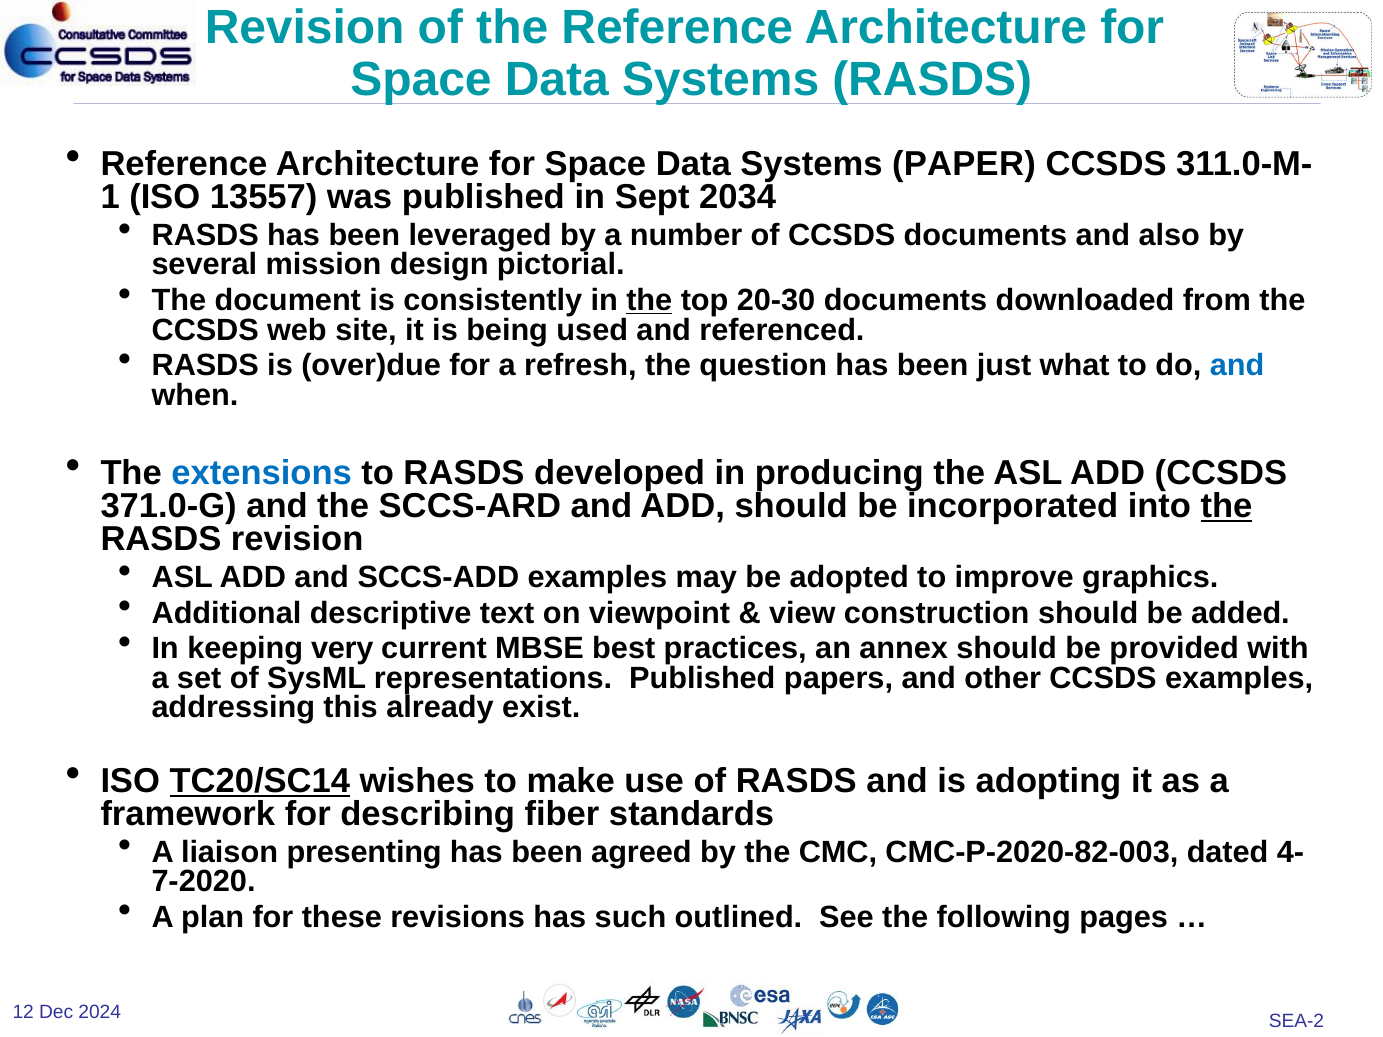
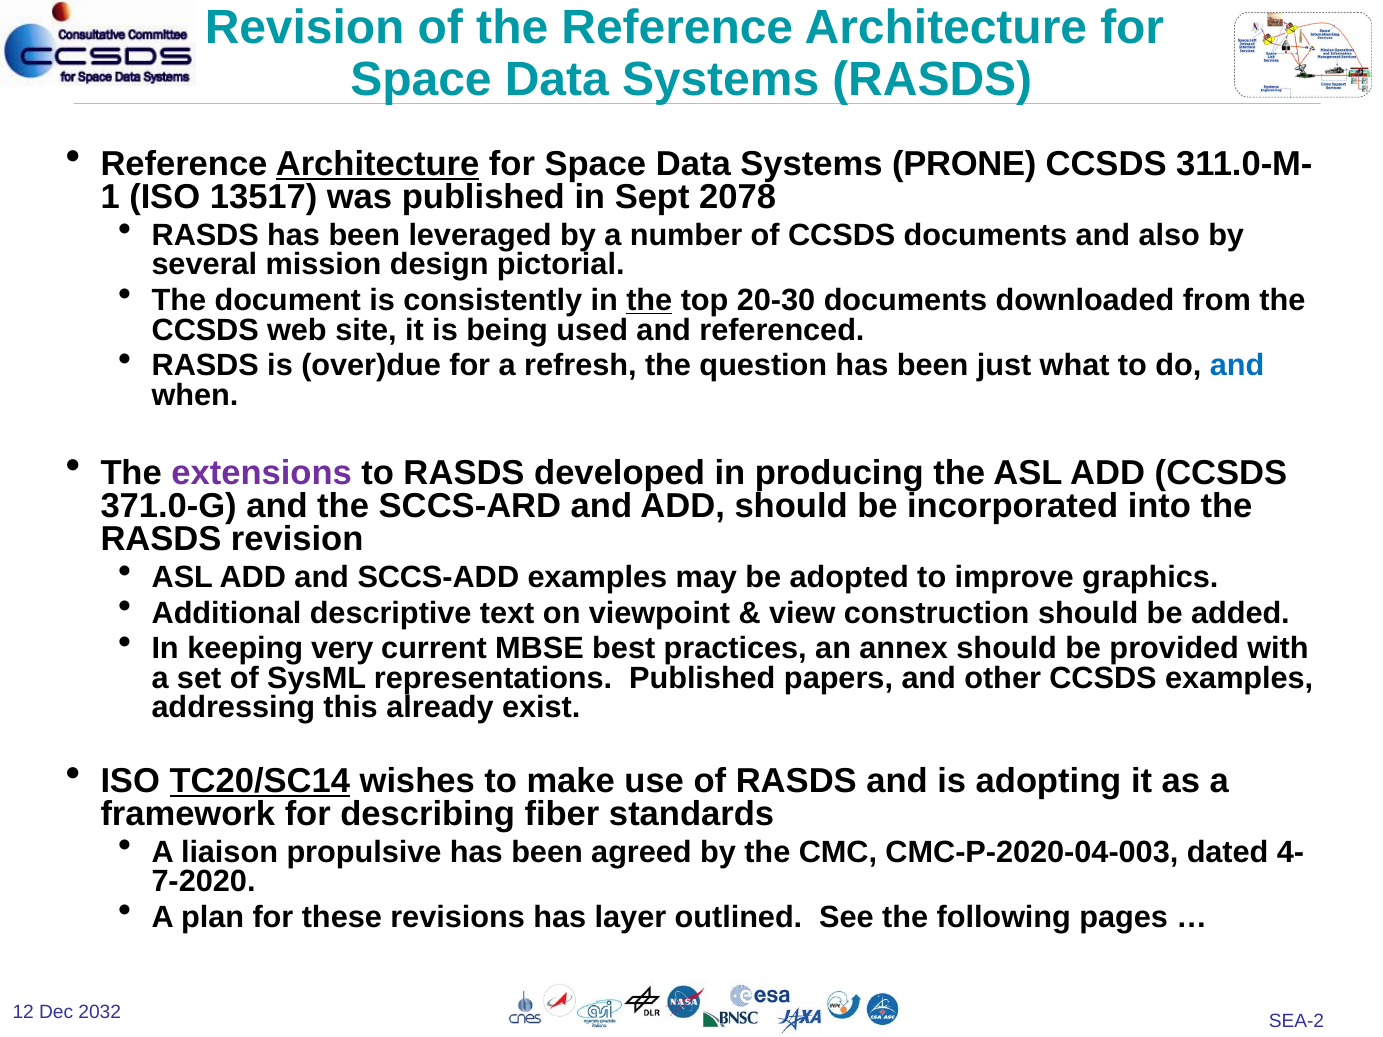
Architecture at (378, 164) underline: none -> present
PAPER: PAPER -> PRONE
13557: 13557 -> 13517
2034: 2034 -> 2078
extensions colour: blue -> purple
the at (1227, 506) underline: present -> none
presenting: presenting -> propulsive
CMC-P-2020-82-003: CMC-P-2020-82-003 -> CMC-P-2020-04-003
such: such -> layer
2024: 2024 -> 2032
